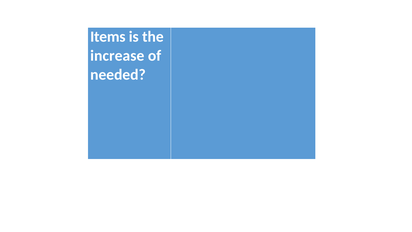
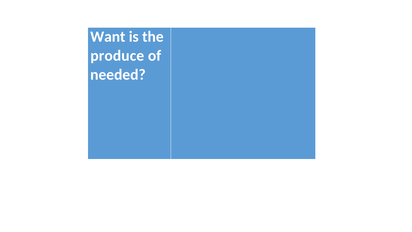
Items: Items -> Want
increase: increase -> produce
